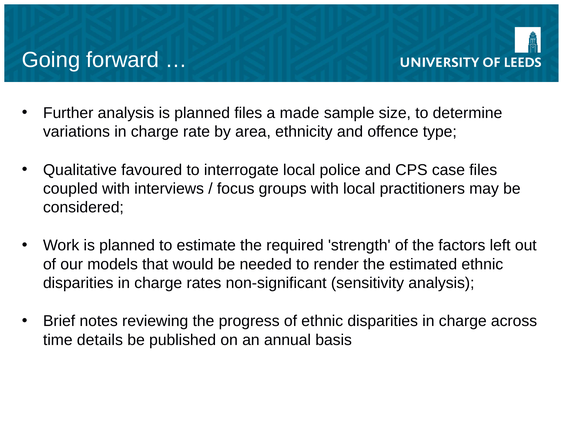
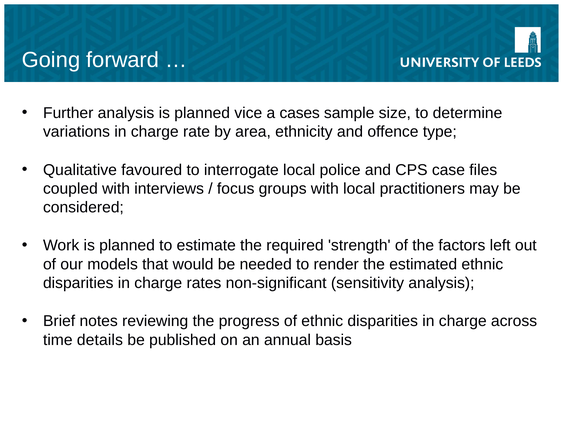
planned files: files -> vice
made: made -> cases
